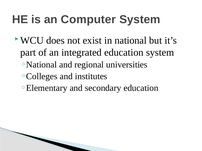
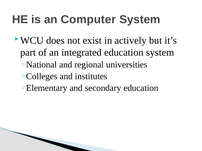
national: national -> actively
